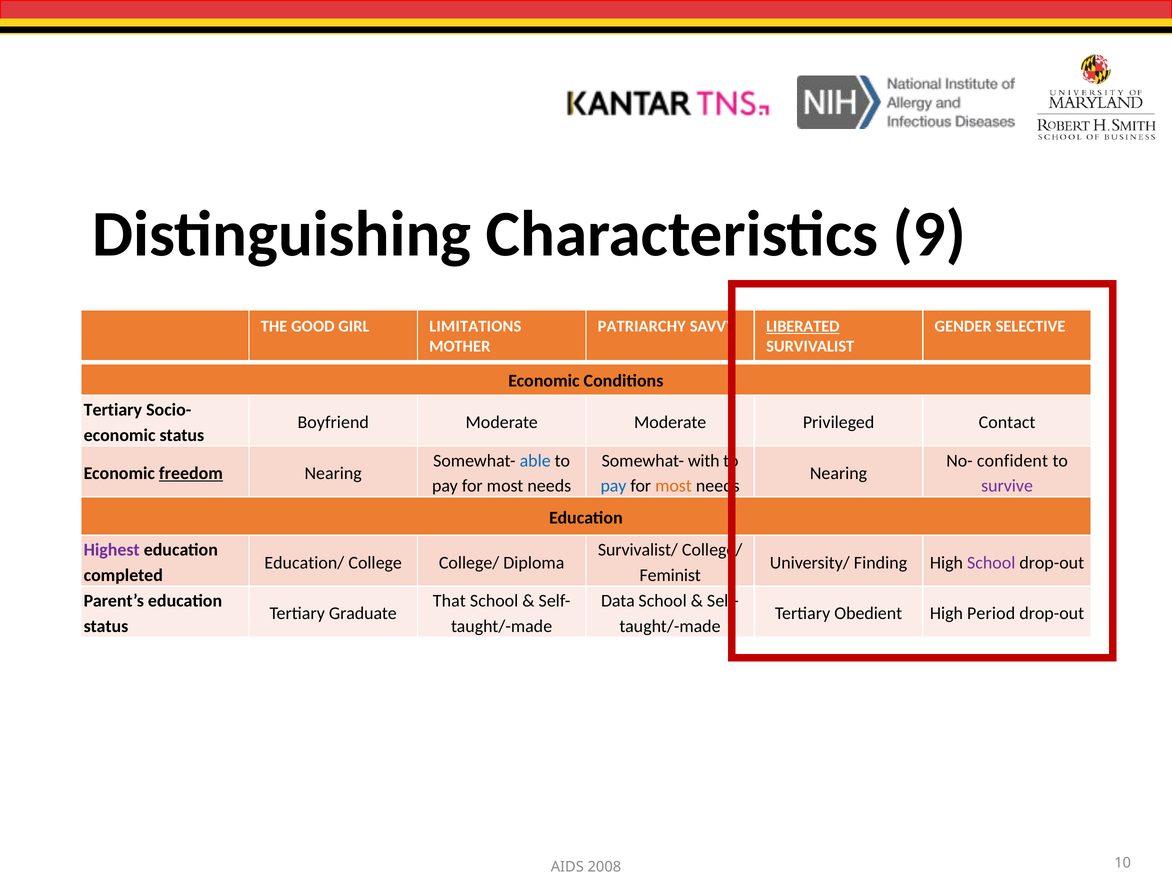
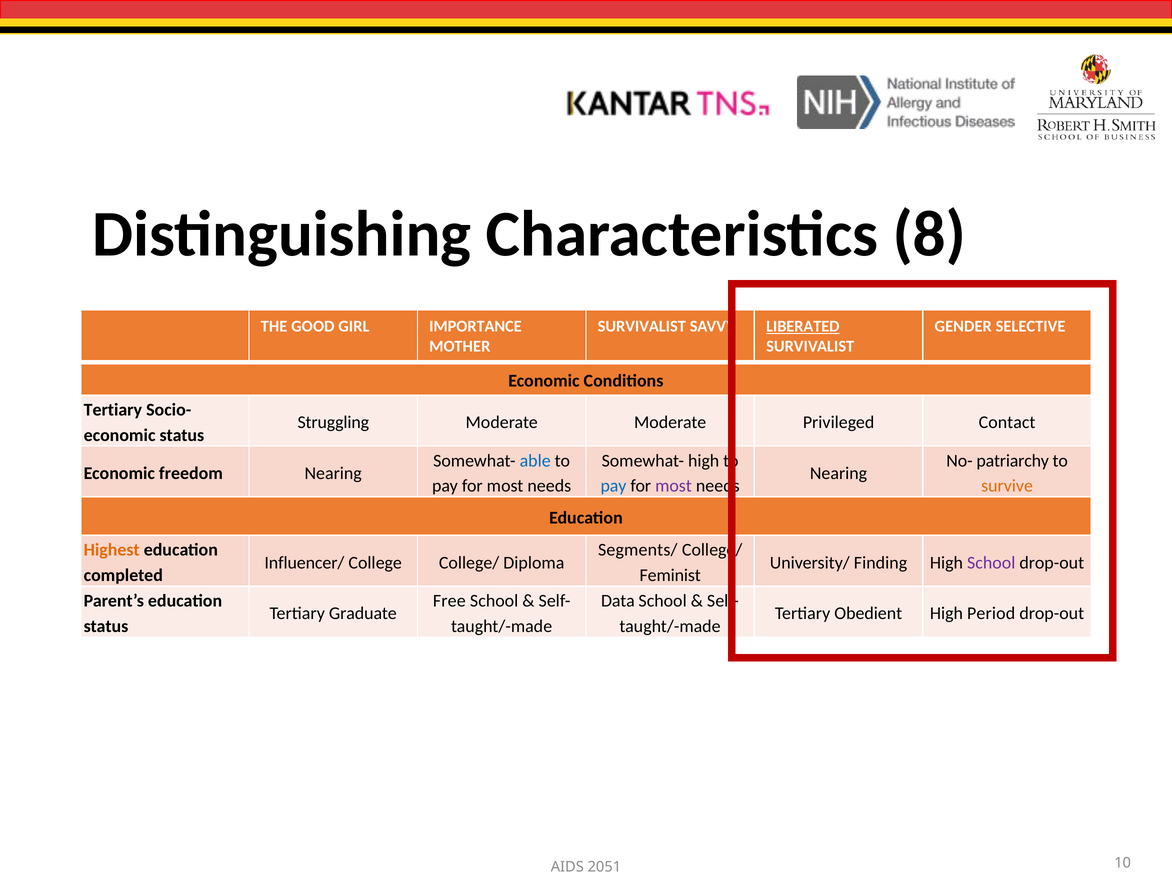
9: 9 -> 8
LIMITATIONS: LIMITATIONS -> IMPORTANCE
PATRIARCHY at (642, 326): PATRIARCHY -> SURVIVALIST
Boyfriend: Boyfriend -> Struggling
Somewhat- with: with -> high
confident: confident -> patriarchy
freedom underline: present -> none
most at (674, 486) colour: orange -> purple
survive colour: purple -> orange
Highest colour: purple -> orange
Survivalist/: Survivalist/ -> Segments/
Education/: Education/ -> Influencer/
That: That -> Free
2008: 2008 -> 2051
